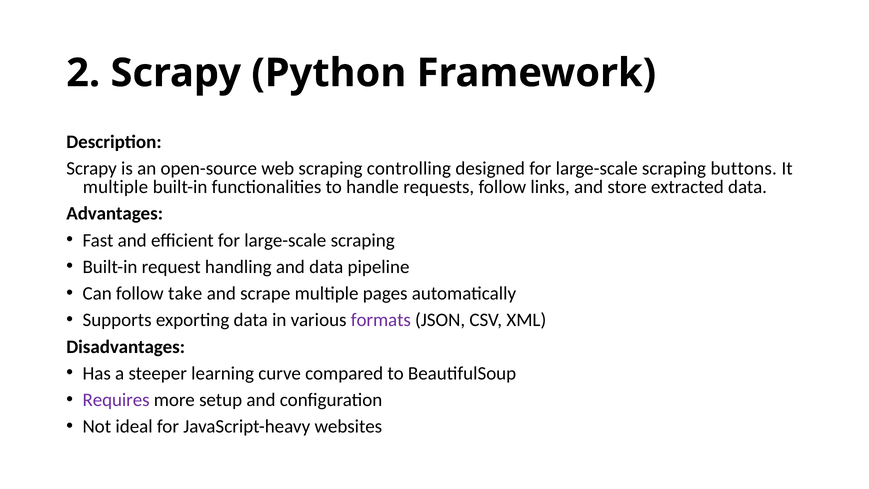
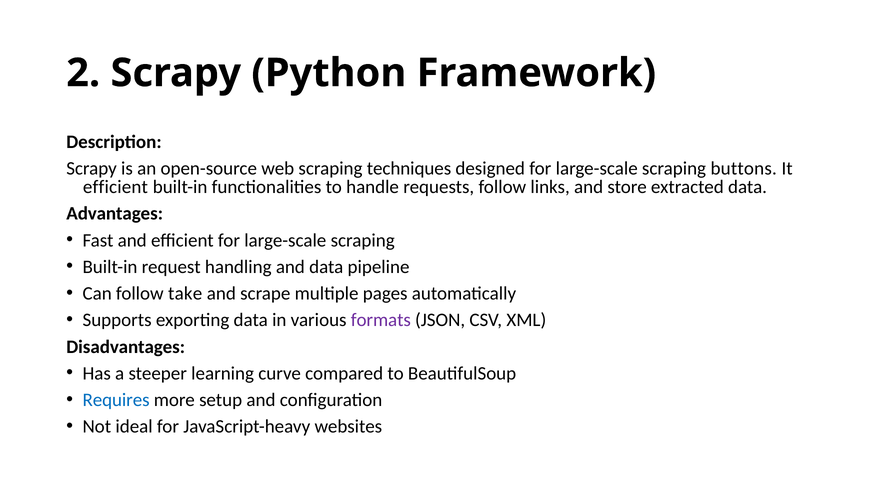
controlling: controlling -> techniques
multiple at (115, 187): multiple -> efficient
Requires colour: purple -> blue
